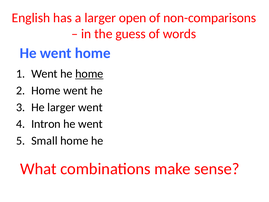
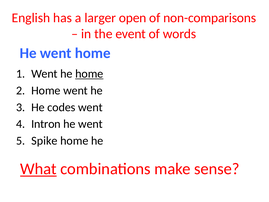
guess: guess -> event
He larger: larger -> codes
Small: Small -> Spike
What underline: none -> present
